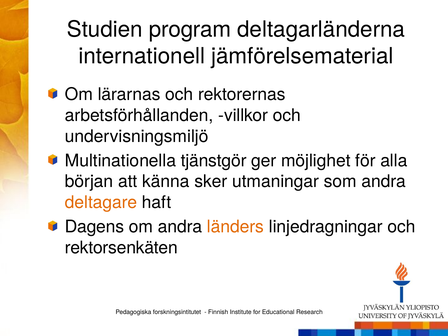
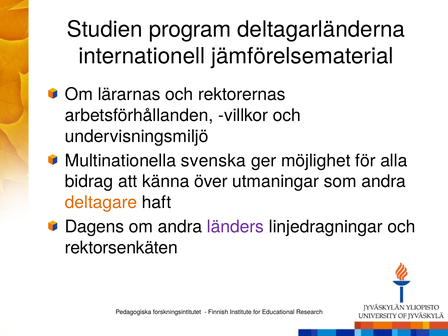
tjänstgör: tjänstgör -> svenska
början: början -> bidrag
sker: sker -> över
länders colour: orange -> purple
